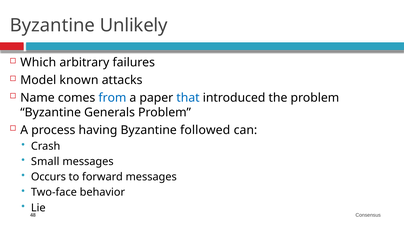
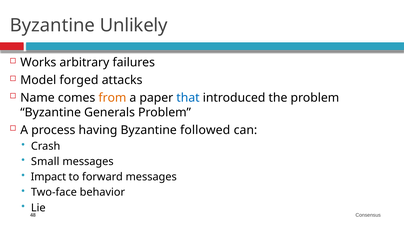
Which: Which -> Works
known: known -> forged
from colour: blue -> orange
Occurs: Occurs -> Impact
